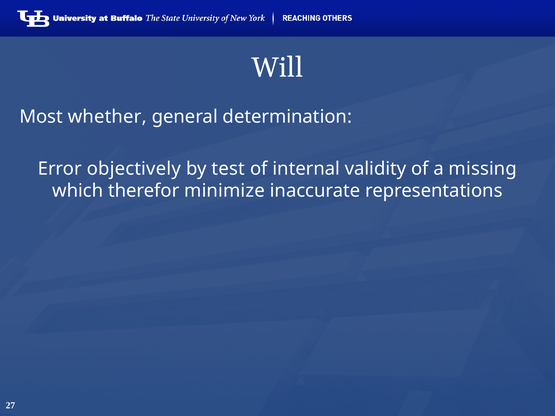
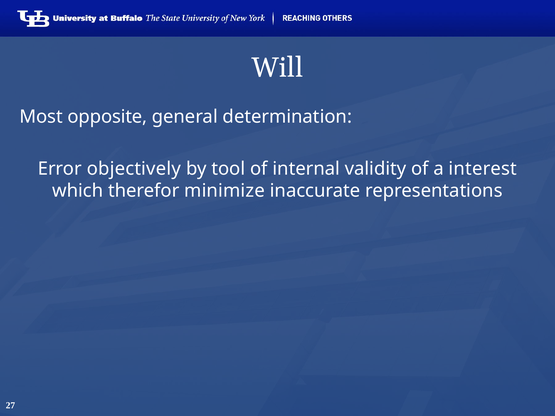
whether: whether -> opposite
test: test -> tool
missing: missing -> interest
